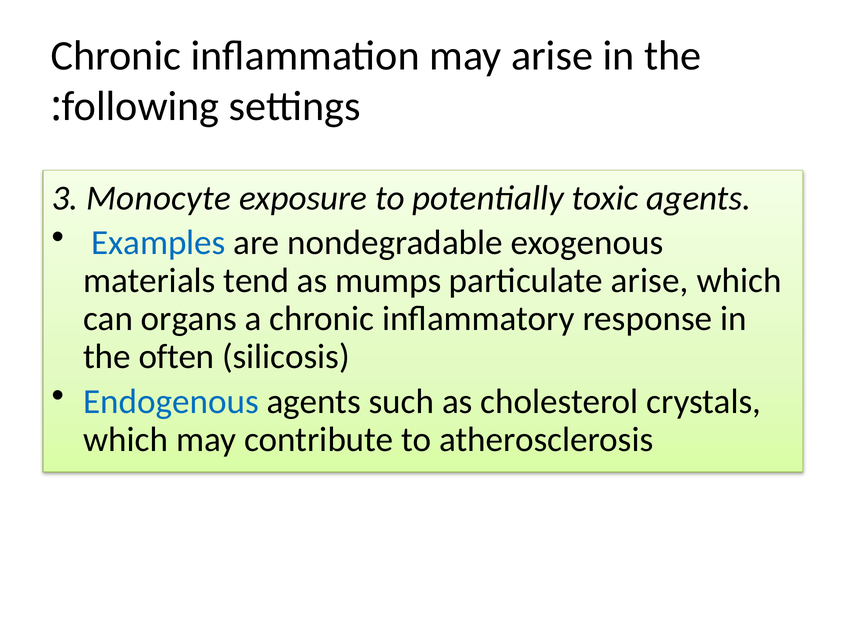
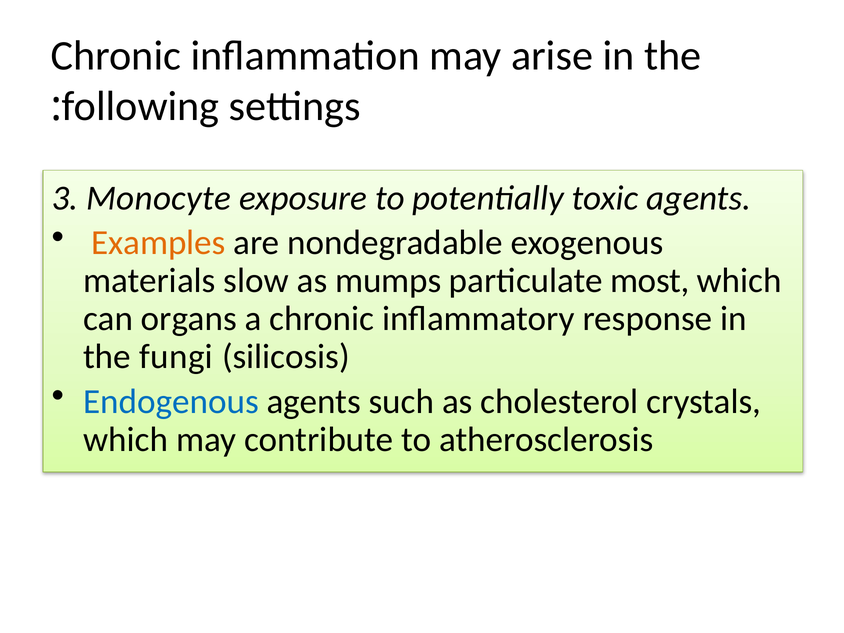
Examples colour: blue -> orange
tend: tend -> slow
particulate arise: arise -> most
often: often -> fungi
